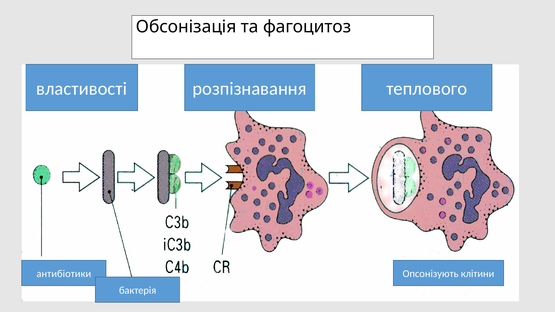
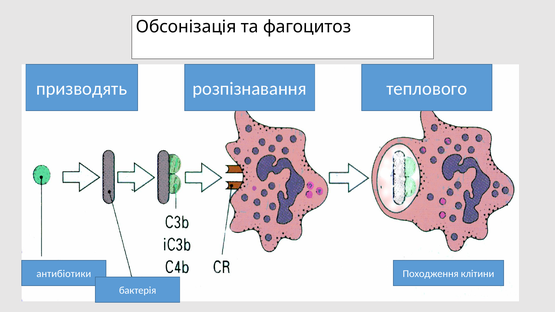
властивості: властивості -> призводять
Опсонізують: Опсонізують -> Походження
